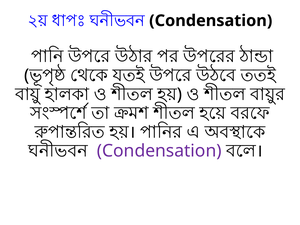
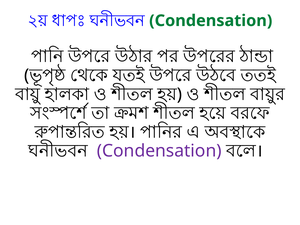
Condensation at (211, 21) colour: black -> green
